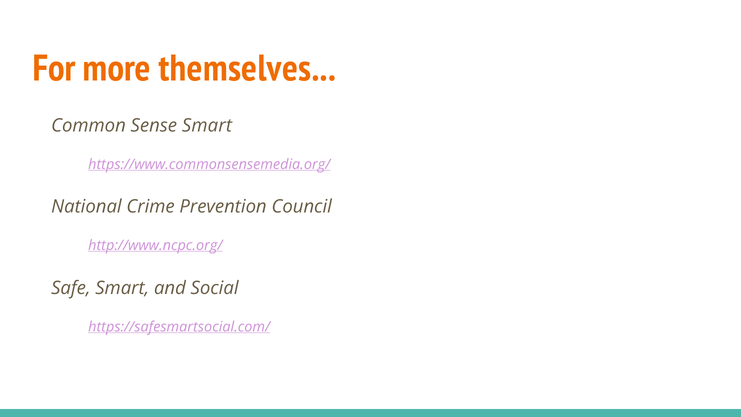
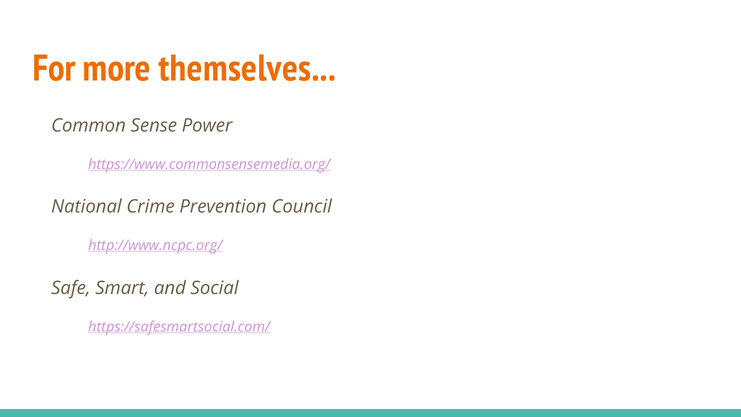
Sense Smart: Smart -> Power
